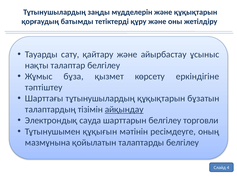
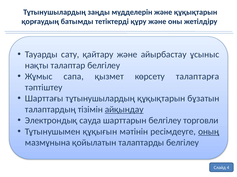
бұза: бұза -> сапа
еркіндігіне: еркіндігіне -> талаптарға
оның underline: none -> present
